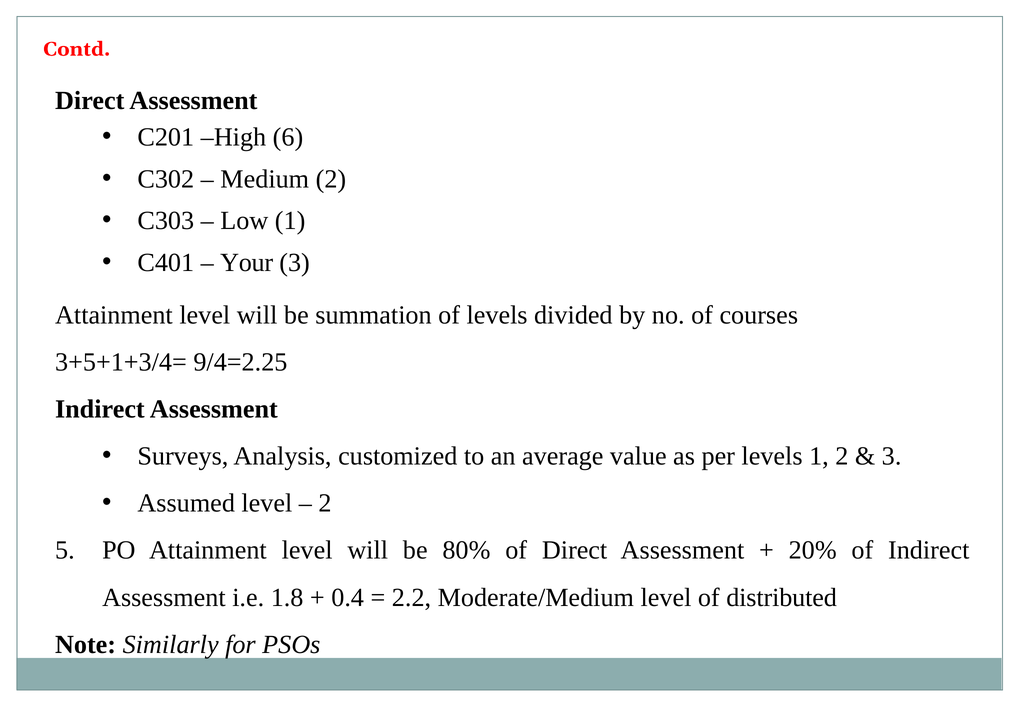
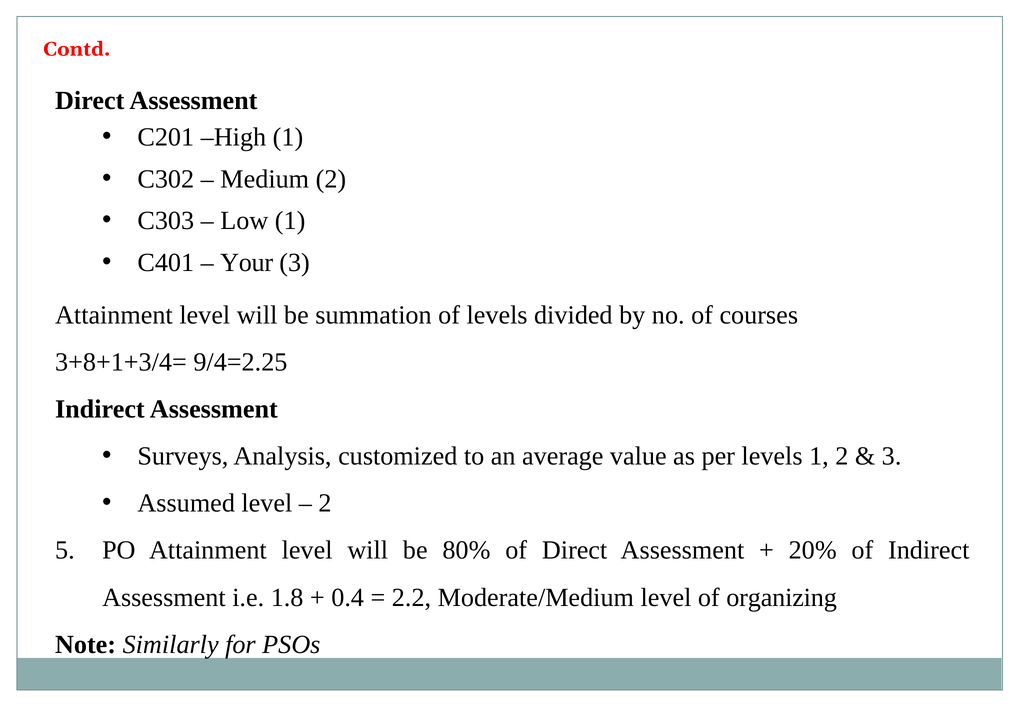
High 6: 6 -> 1
3+5+1+3/4=: 3+5+1+3/4= -> 3+8+1+3/4=
distributed: distributed -> organizing
